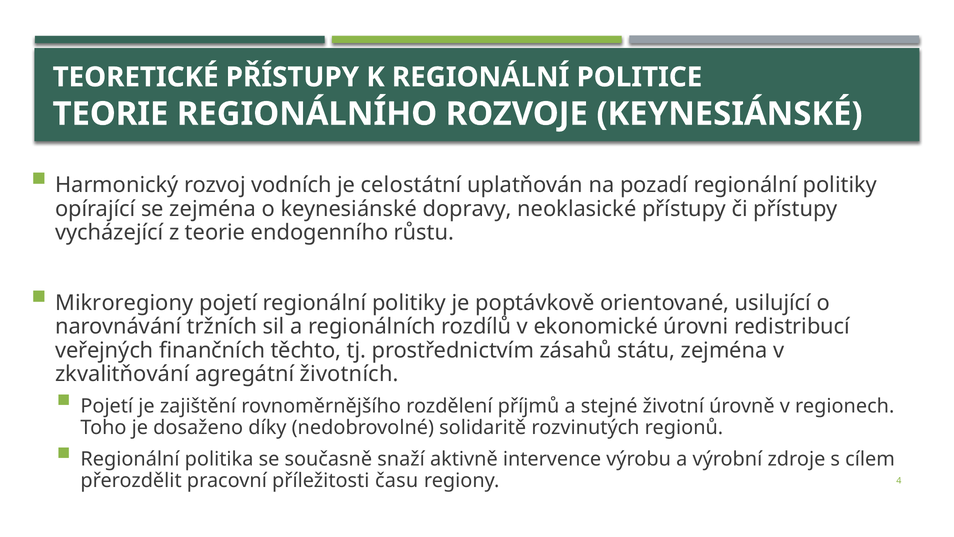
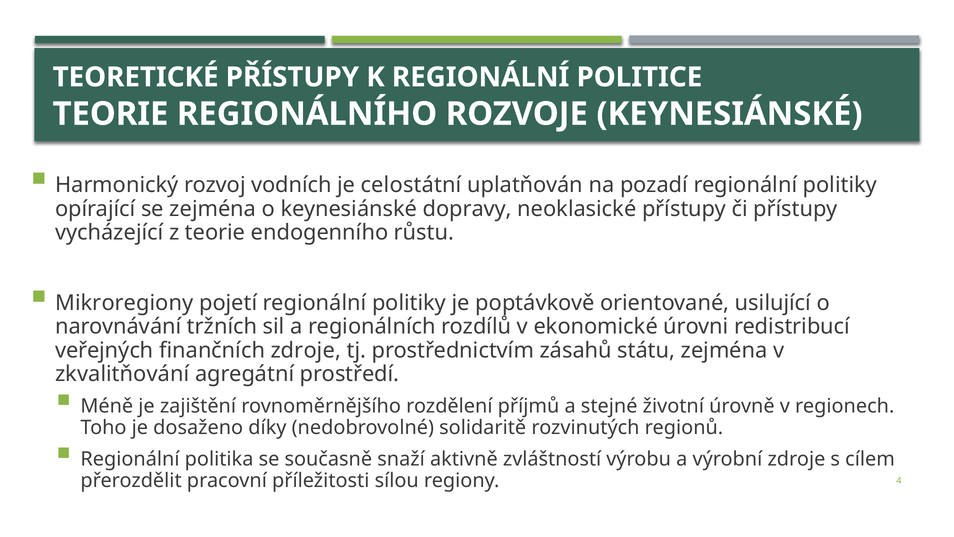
finančních těchto: těchto -> zdroje
životních: životních -> prostředí
Pojetí at (107, 406): Pojetí -> Méně
intervence: intervence -> zvláštností
času: času -> sílou
